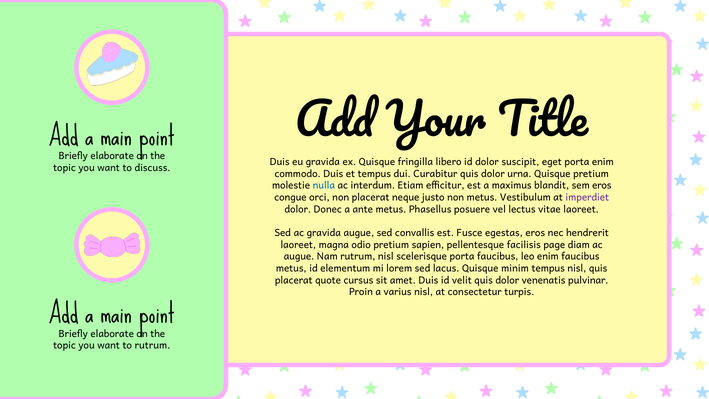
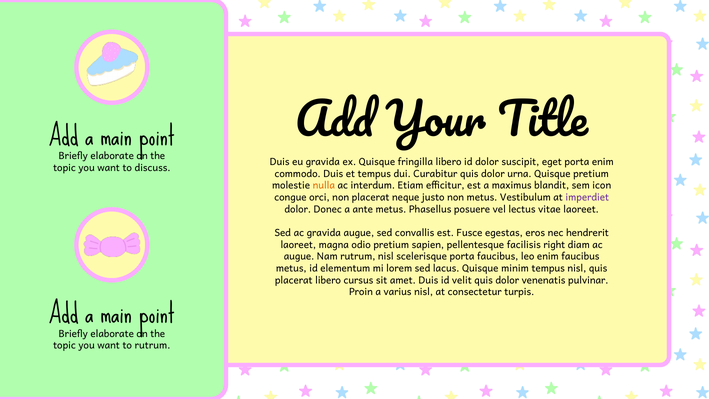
nulla colour: blue -> orange
sem eros: eros -> icon
page: page -> right
placerat quote: quote -> libero
